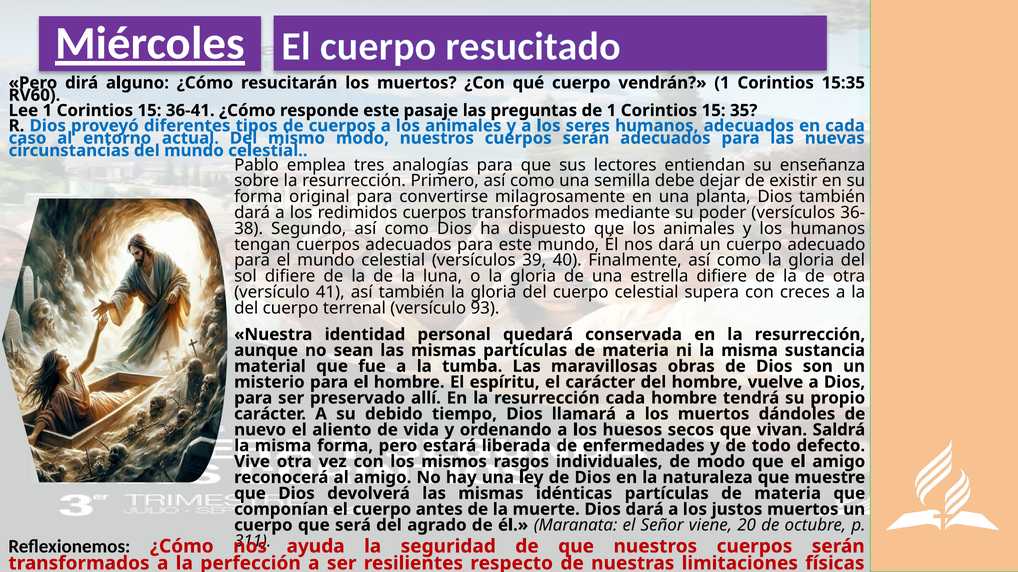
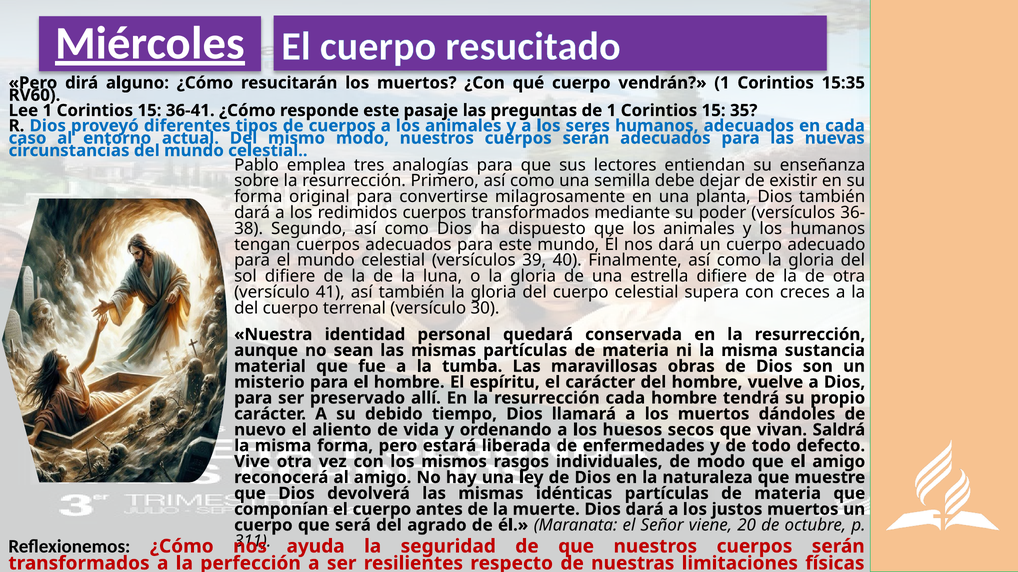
93: 93 -> 30
